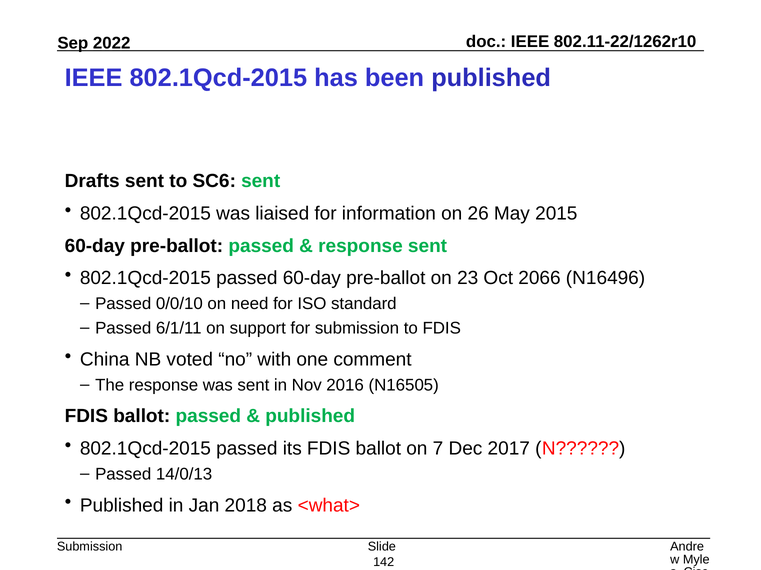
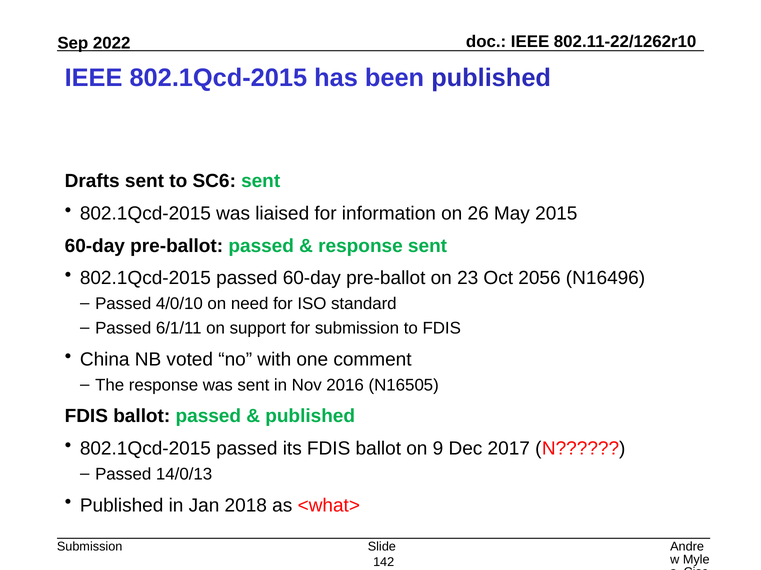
2066: 2066 -> 2056
0/0/10: 0/0/10 -> 4/0/10
7: 7 -> 9
